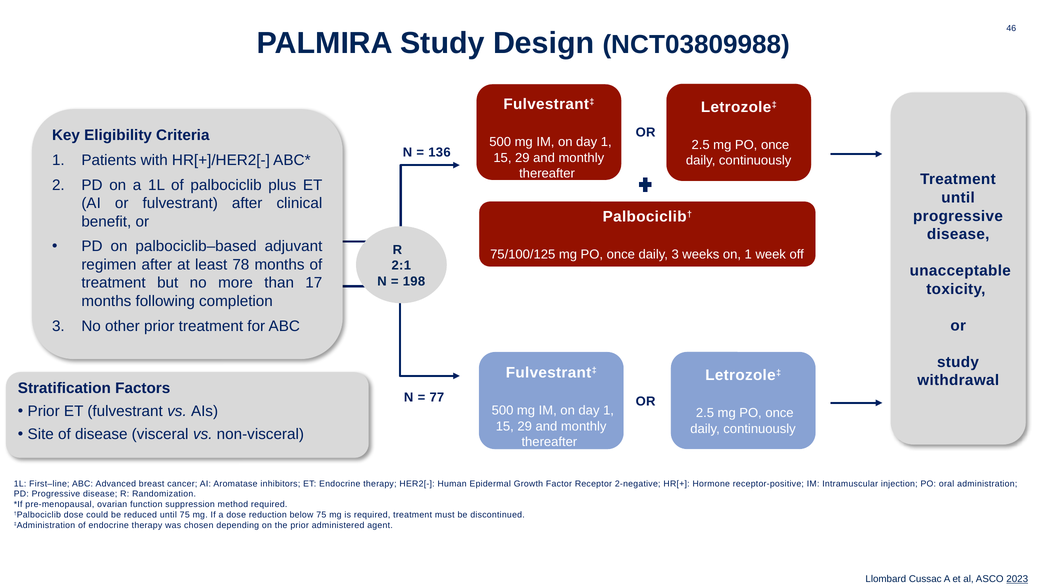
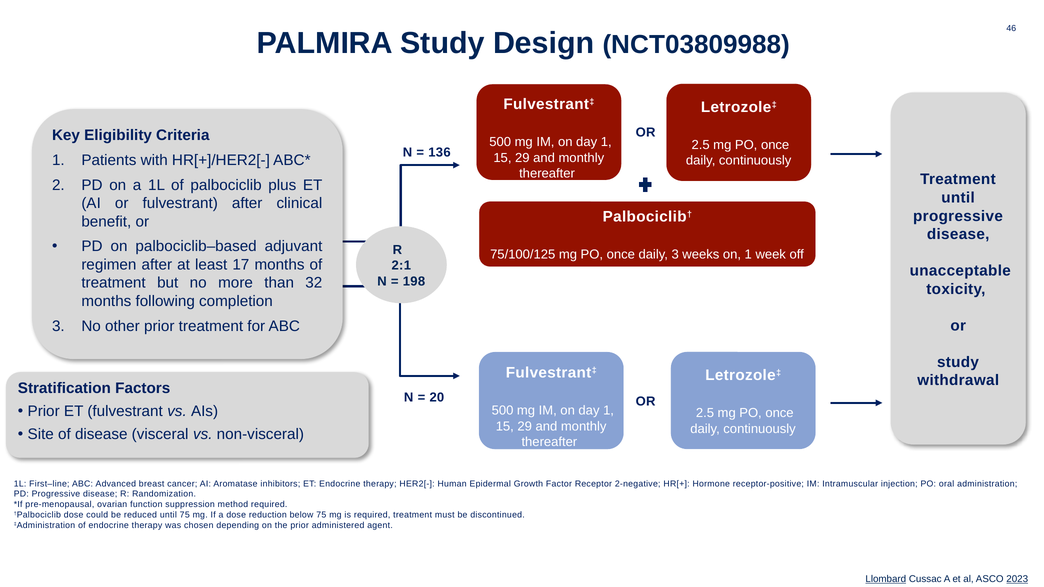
78: 78 -> 17
17: 17 -> 32
77: 77 -> 20
Llombard underline: none -> present
